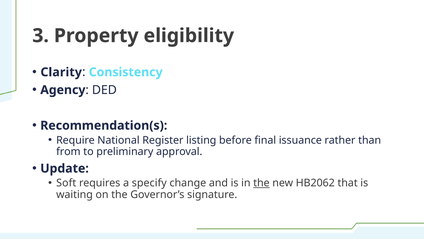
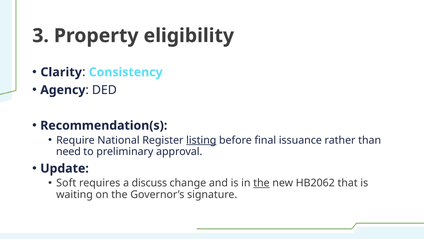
listing underline: none -> present
from: from -> need
specify: specify -> discuss
